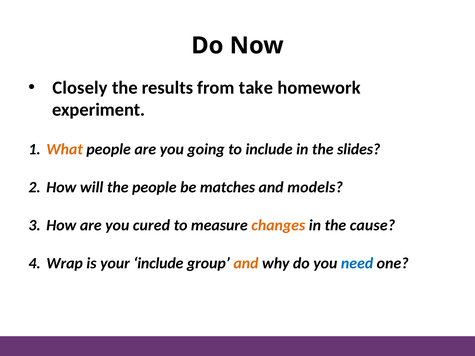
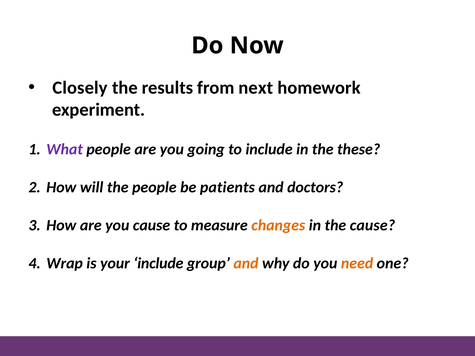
take: take -> next
What colour: orange -> purple
slides: slides -> these
matches: matches -> patients
models: models -> doctors
you cured: cured -> cause
need colour: blue -> orange
